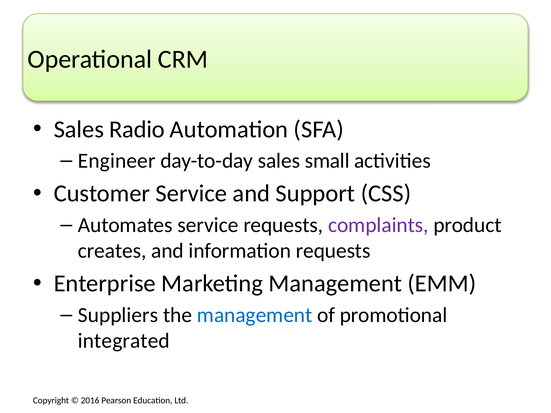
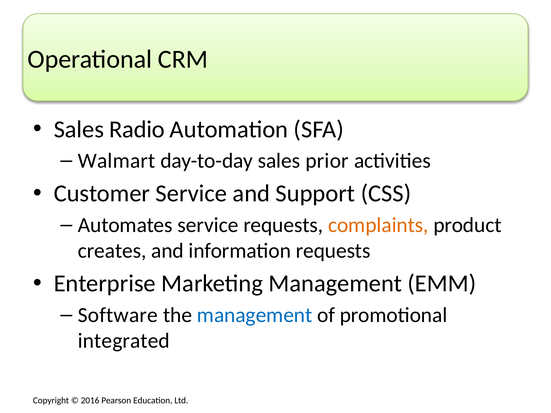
Engineer: Engineer -> Walmart
small: small -> prior
complaints colour: purple -> orange
Suppliers: Suppliers -> Software
